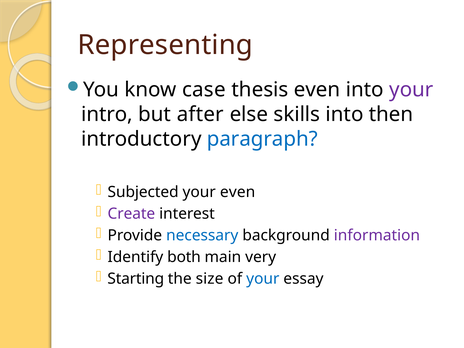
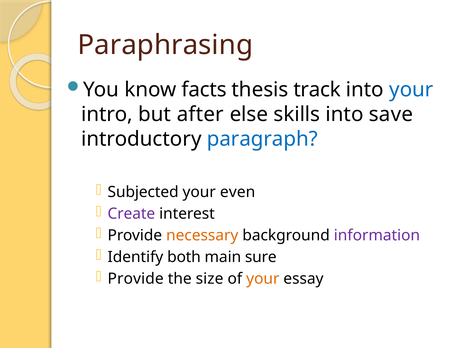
Representing: Representing -> Paraphrasing
case: case -> facts
thesis even: even -> track
your at (411, 90) colour: purple -> blue
then: then -> save
necessary colour: blue -> orange
very: very -> sure
Starting at (136, 279): Starting -> Provide
your at (263, 279) colour: blue -> orange
